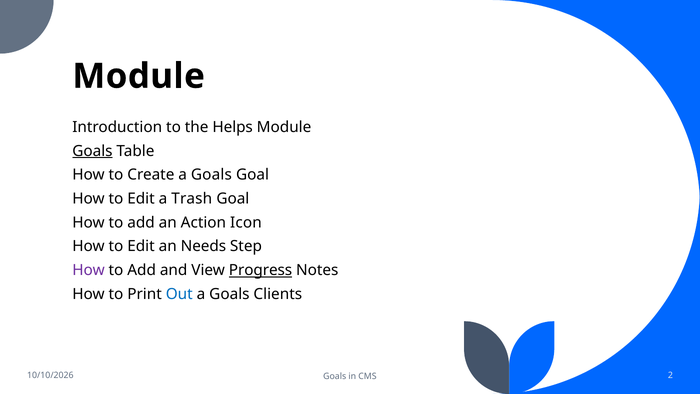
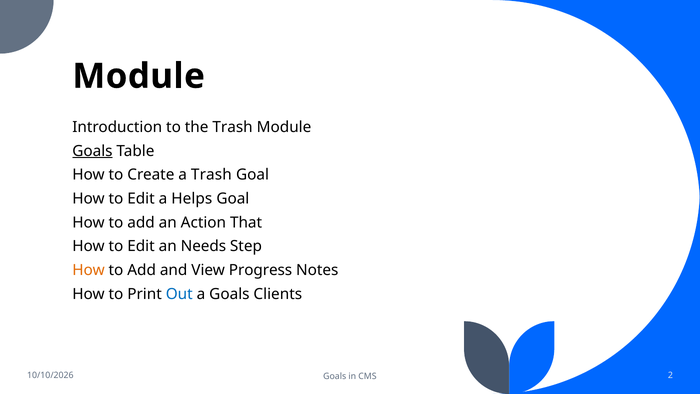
the Helps: Helps -> Trash
Create a Goals: Goals -> Trash
Trash: Trash -> Helps
Icon: Icon -> That
How at (89, 270) colour: purple -> orange
Progress underline: present -> none
